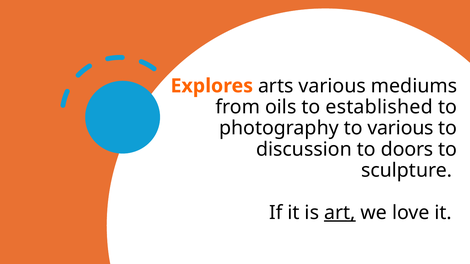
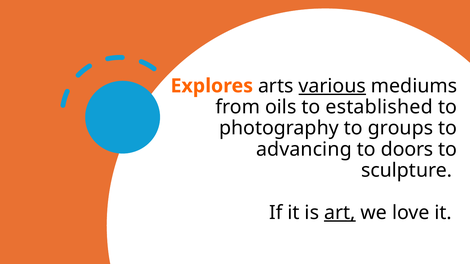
various at (332, 86) underline: none -> present
to various: various -> groups
discussion: discussion -> advancing
